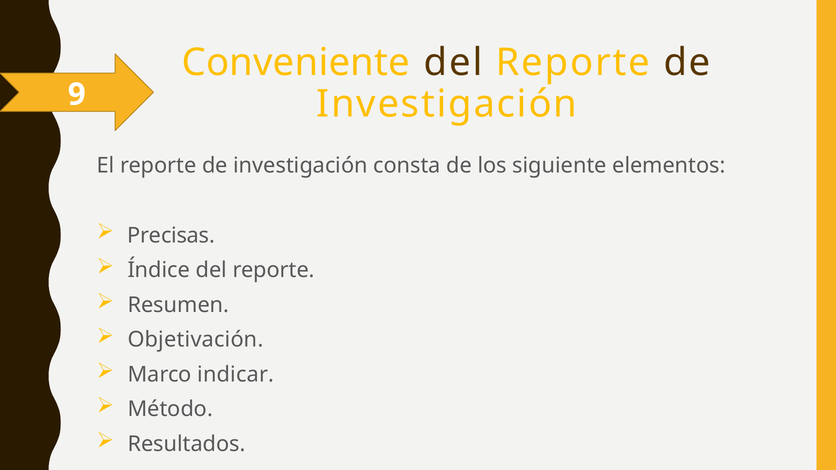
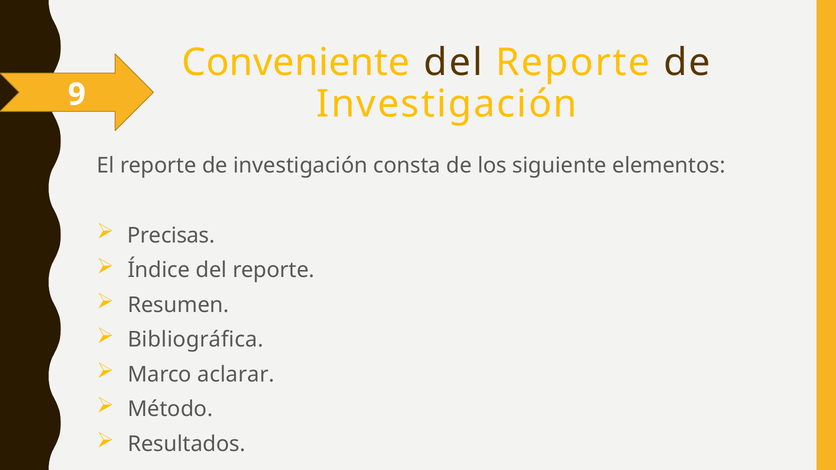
Objetivación: Objetivación -> Bibliográfica
indicar: indicar -> aclarar
